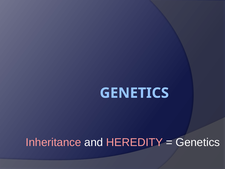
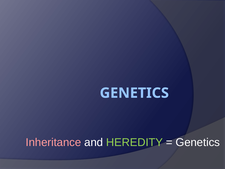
HEREDITY colour: pink -> light green
